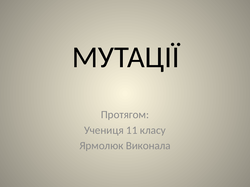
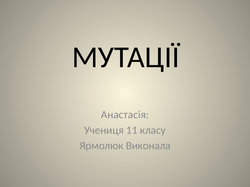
Протягом: Протягом -> Анастасія
